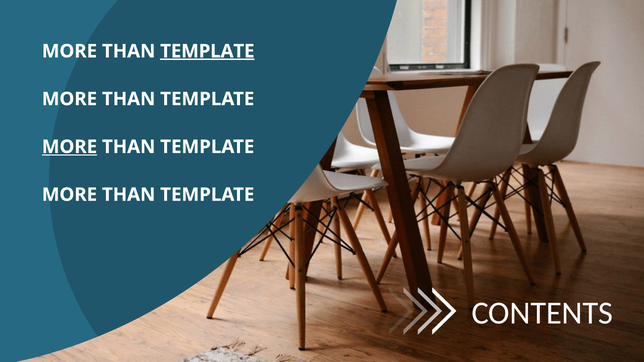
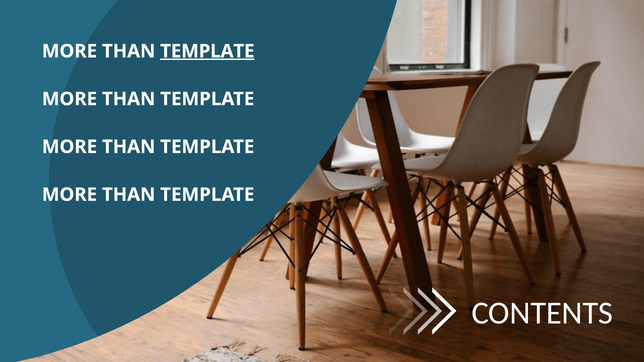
MORE at (69, 147) underline: present -> none
